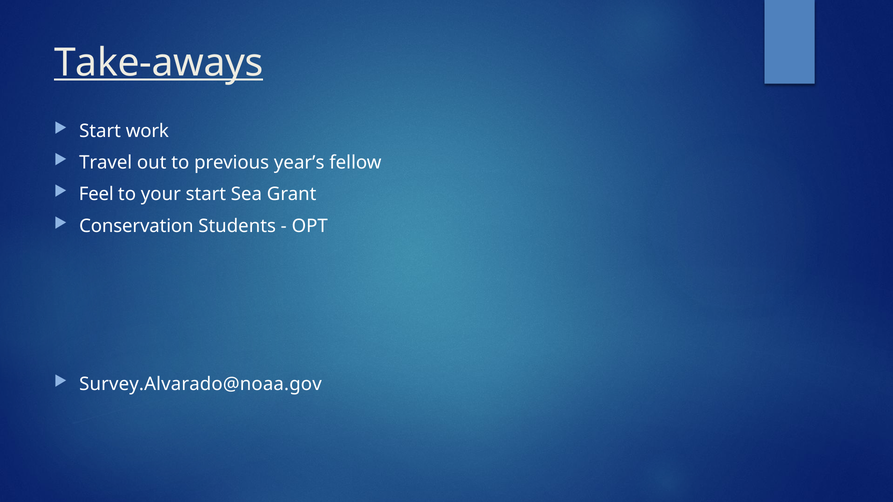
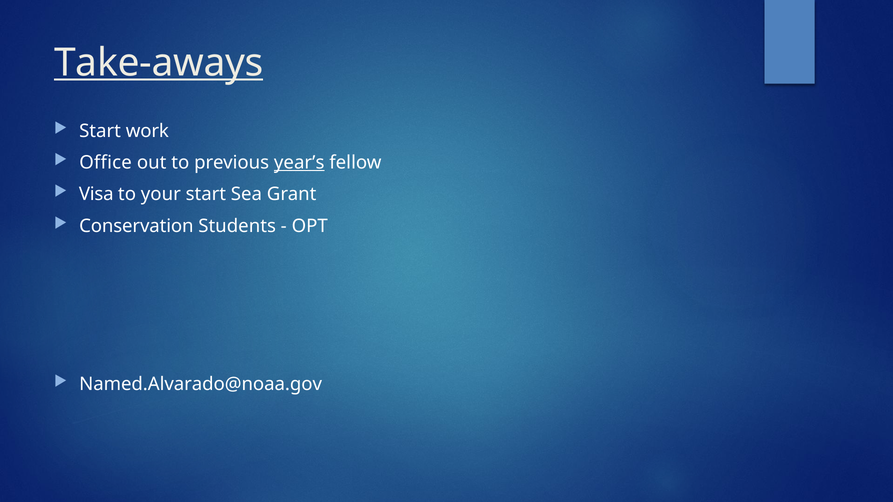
Travel: Travel -> Office
year’s underline: none -> present
Feel: Feel -> Visa
Survey.Alvarado@noaa.gov: Survey.Alvarado@noaa.gov -> Named.Alvarado@noaa.gov
